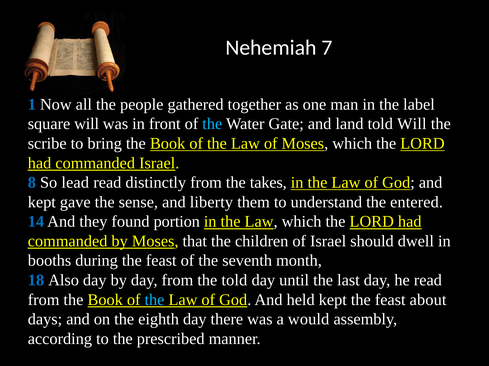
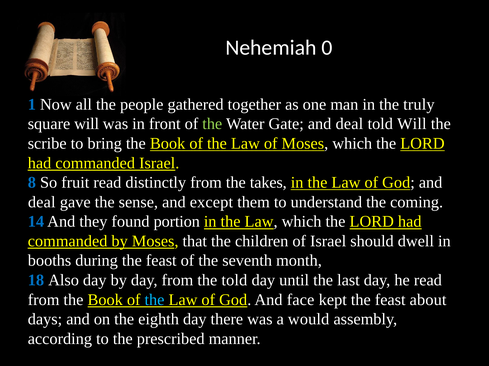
7: 7 -> 0
label: label -> truly
the at (212, 124) colour: light blue -> light green
Gate and land: land -> deal
lead: lead -> fruit
kept at (42, 202): kept -> deal
liberty: liberty -> except
entered: entered -> coming
held: held -> face
